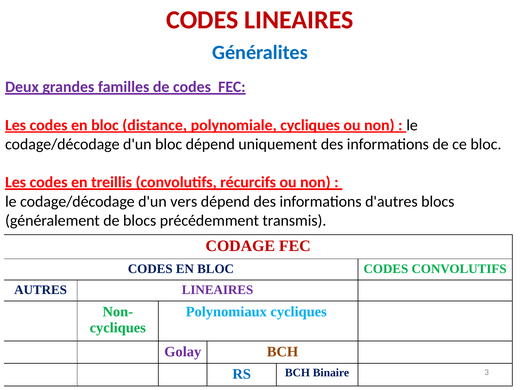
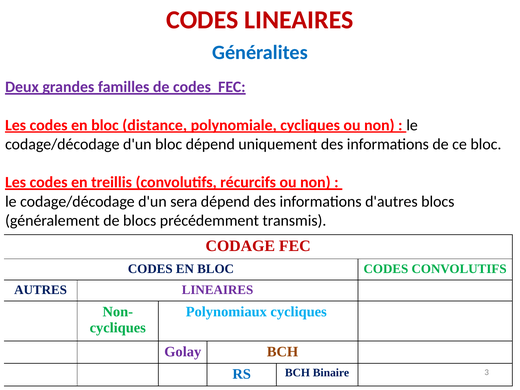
vers: vers -> sera
